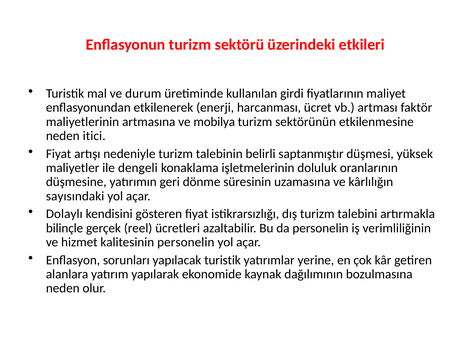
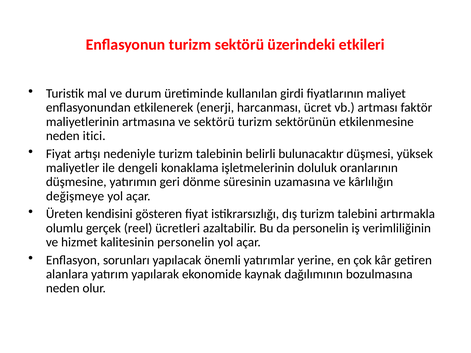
ve mobilya: mobilya -> sektörü
saptanmıştır: saptanmıştır -> bulunacaktır
sayısındaki: sayısındaki -> değişmeye
Dolaylı: Dolaylı -> Üreten
bilinçle: bilinçle -> olumlu
yapılacak turistik: turistik -> önemli
